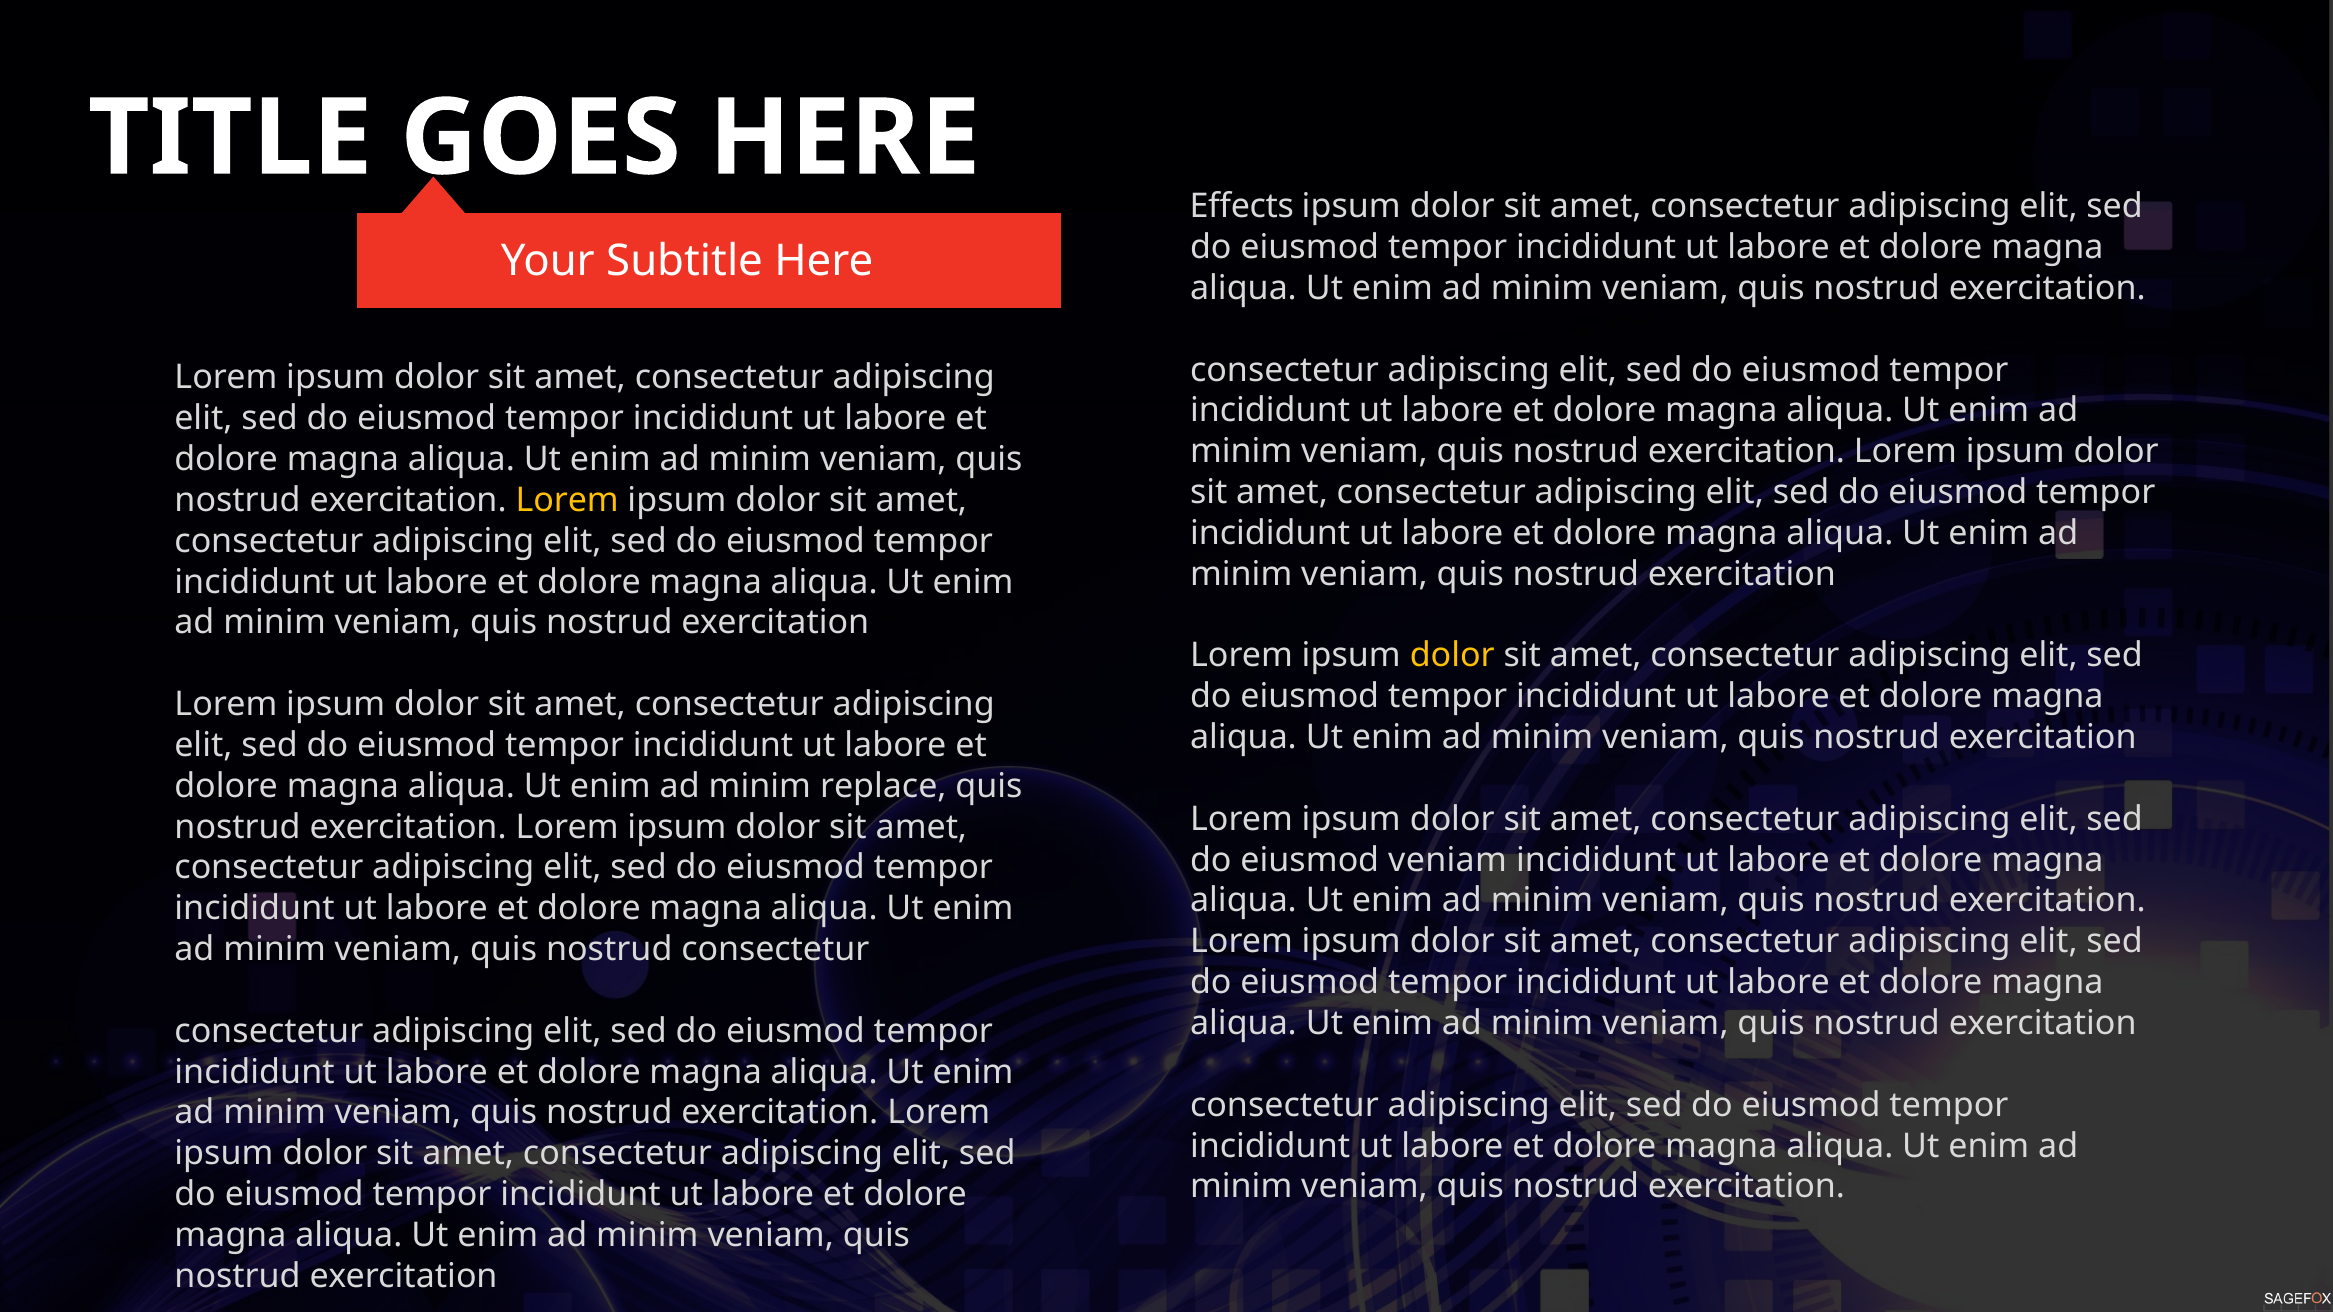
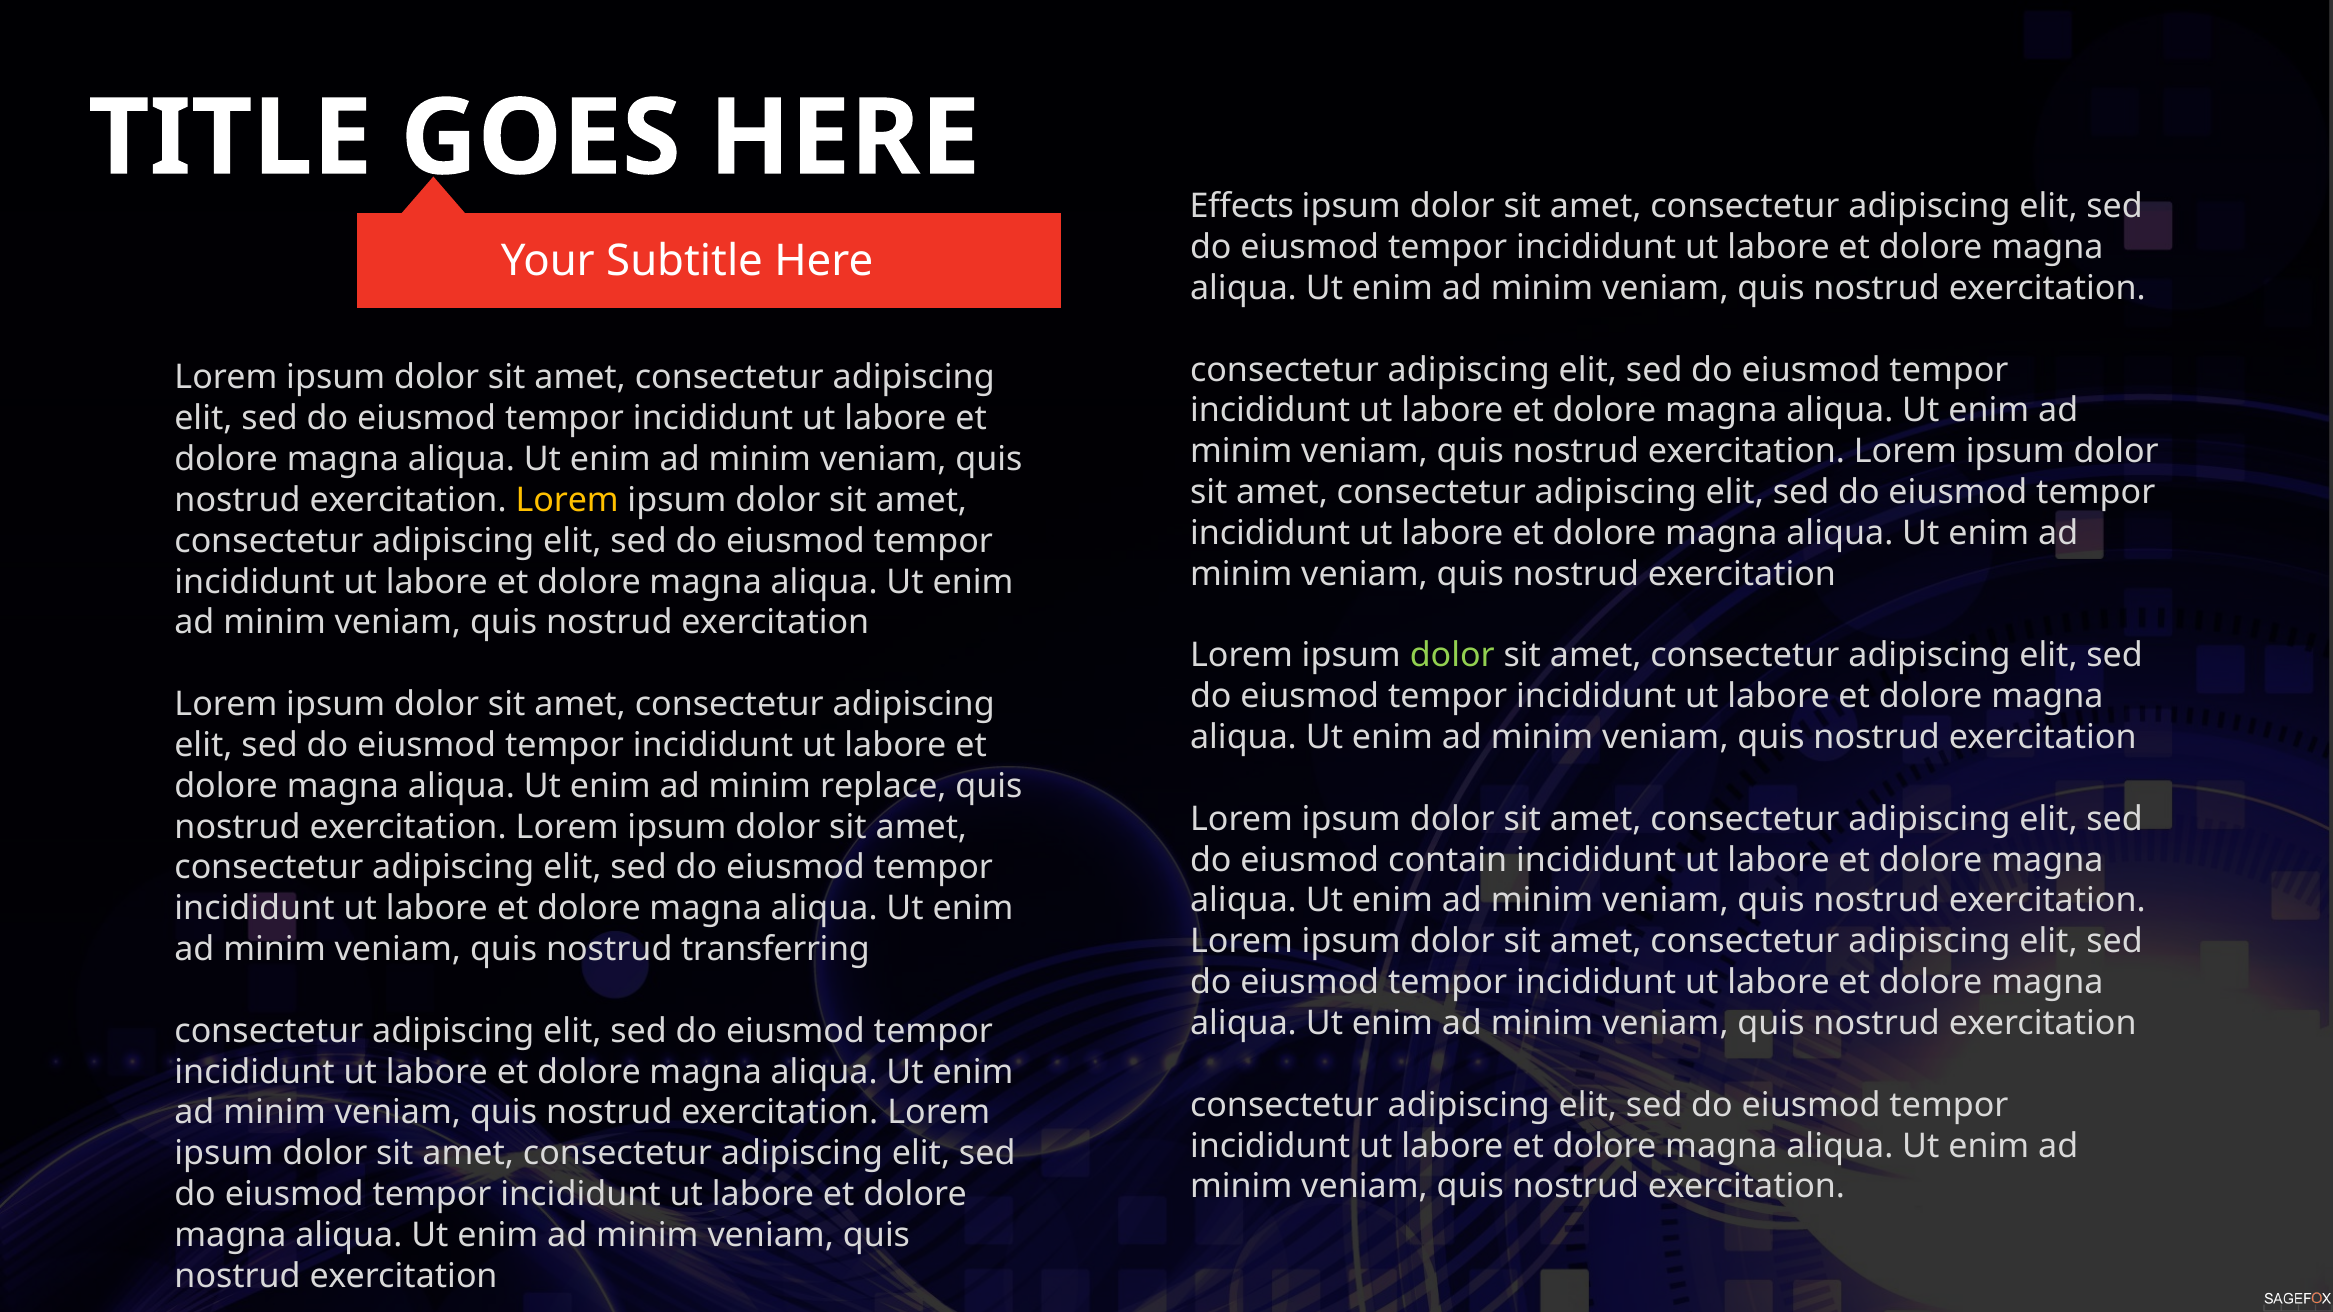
dolor at (1452, 656) colour: yellow -> light green
eiusmod veniam: veniam -> contain
nostrud consectetur: consectetur -> transferring
